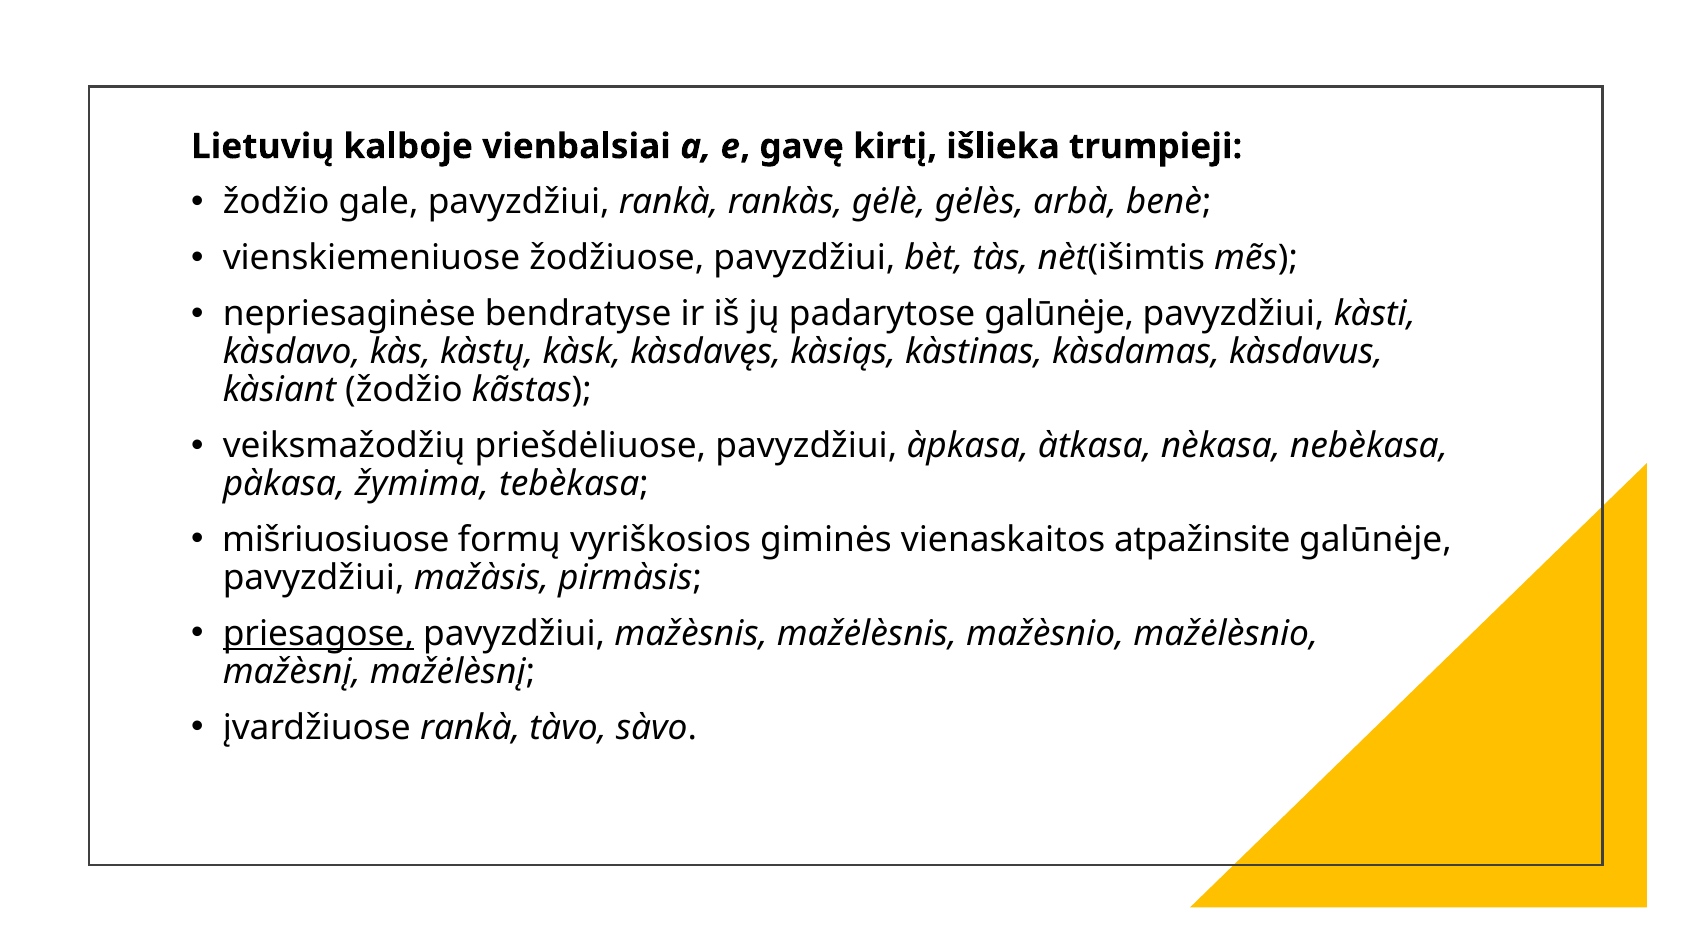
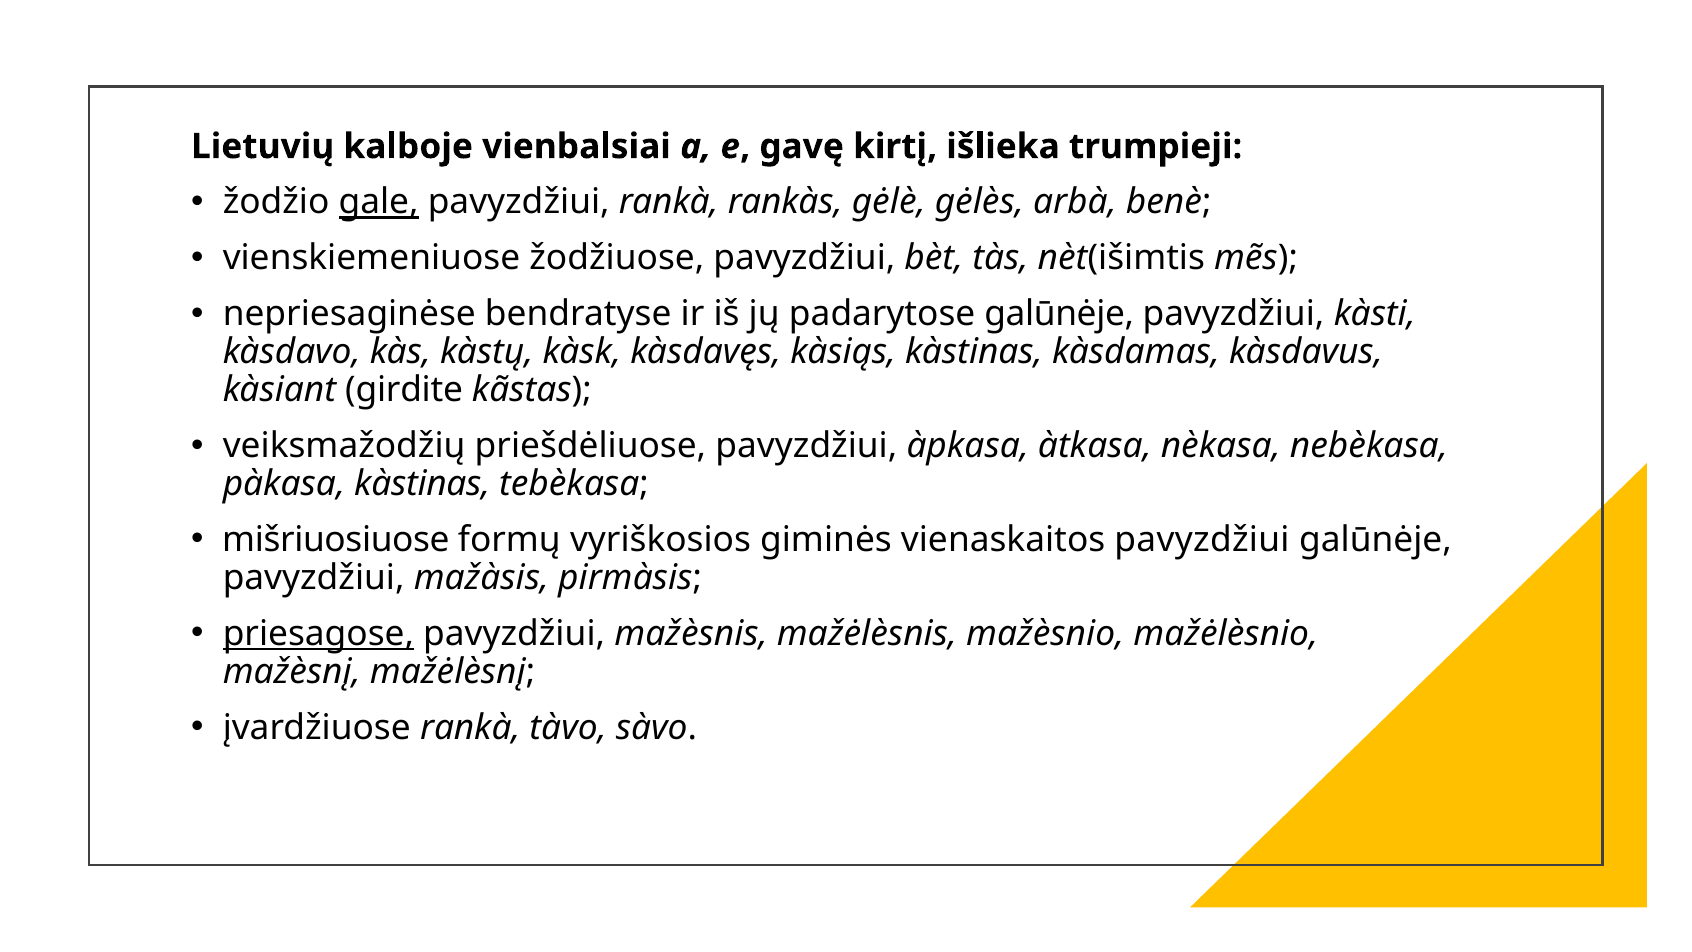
gale underline: none -> present
kàsiant žodžio: žodžio -> girdite
pàkasa žymima: žymima -> kàstinas
vienaskaitos atpažinsite: atpažinsite -> pavyzdžiui
